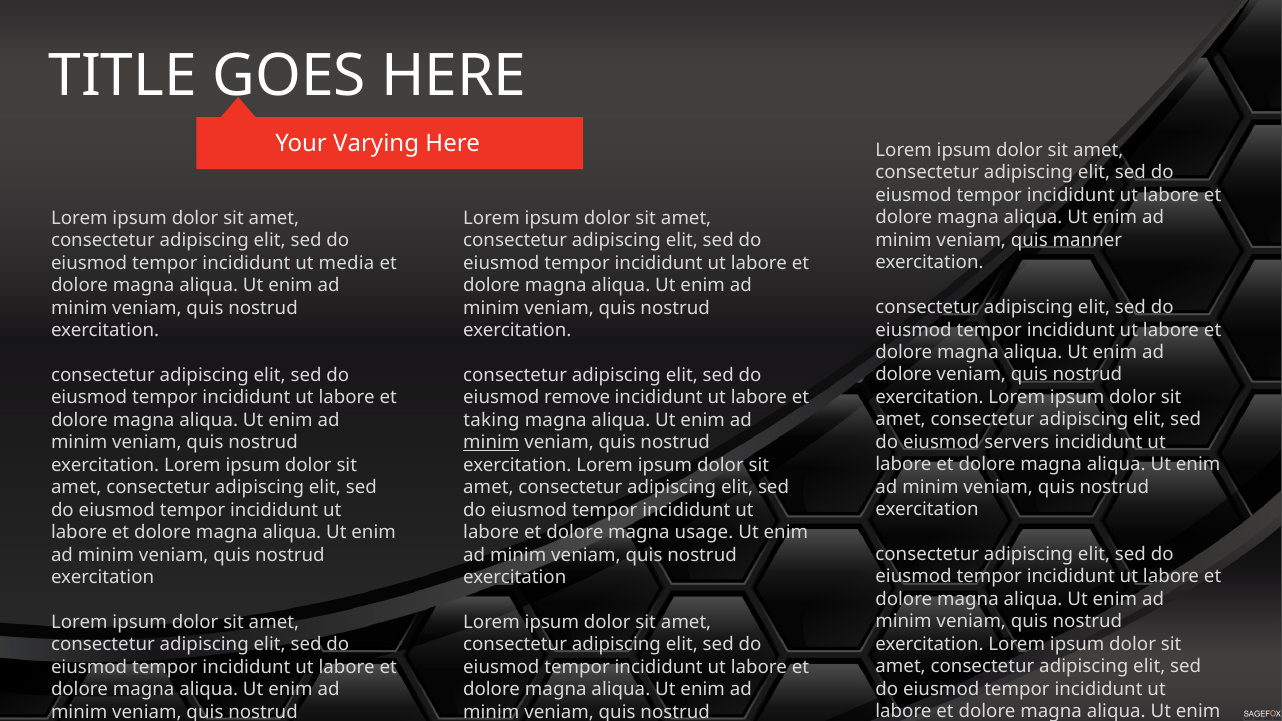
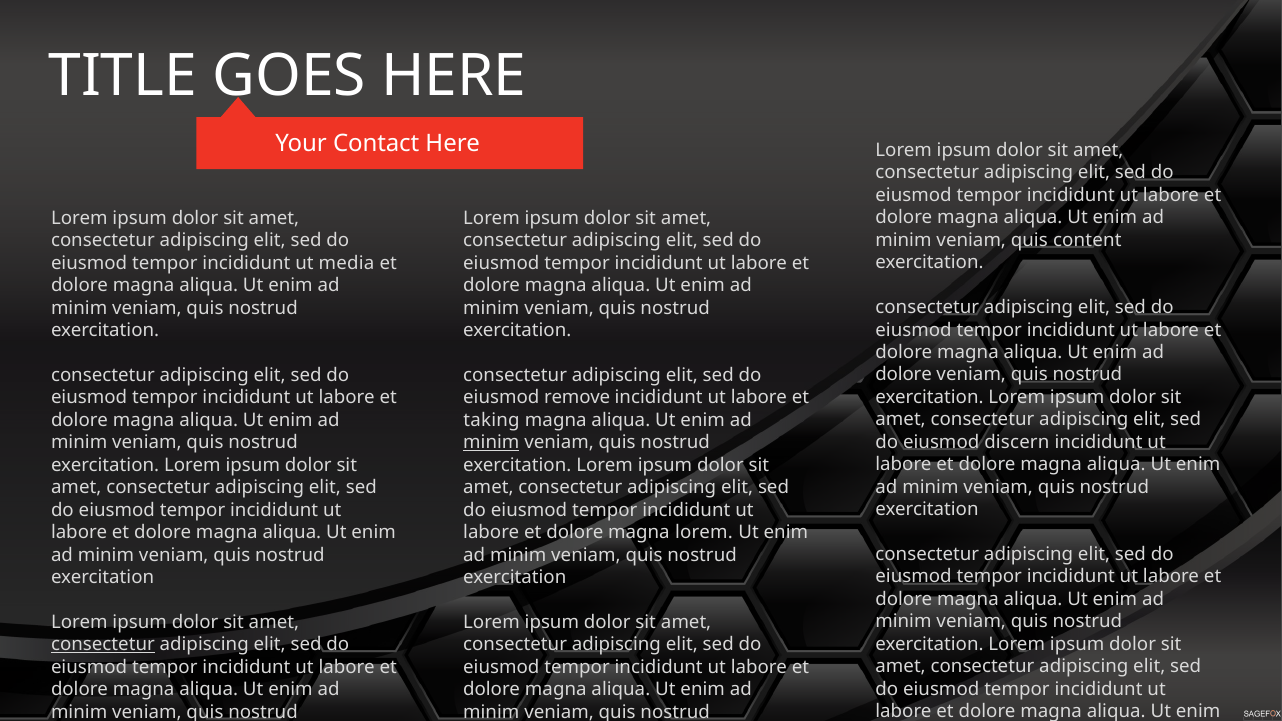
Varying: Varying -> Contact
manner: manner -> content
servers: servers -> discern
magna usage: usage -> lorem
consectetur at (103, 645) underline: none -> present
